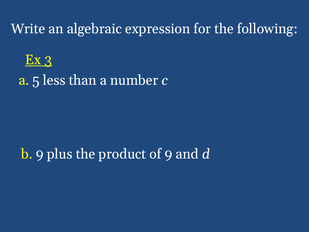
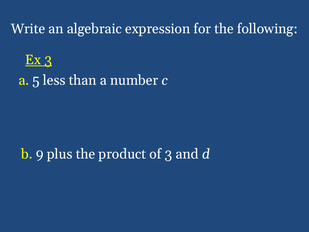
of 9: 9 -> 3
